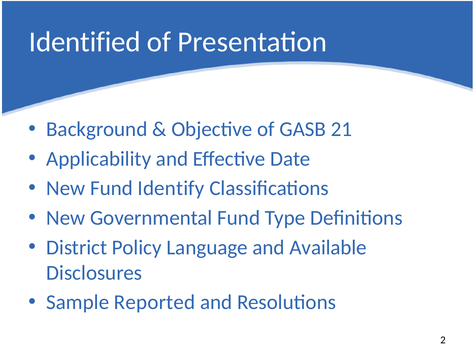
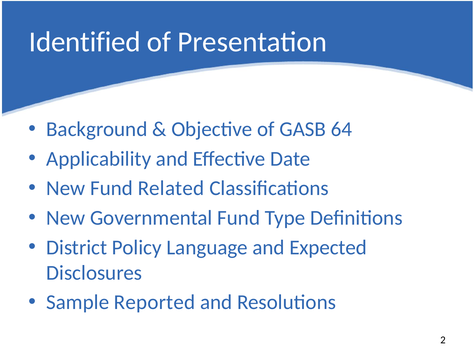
21: 21 -> 64
Identify: Identify -> Related
Available: Available -> Expected
